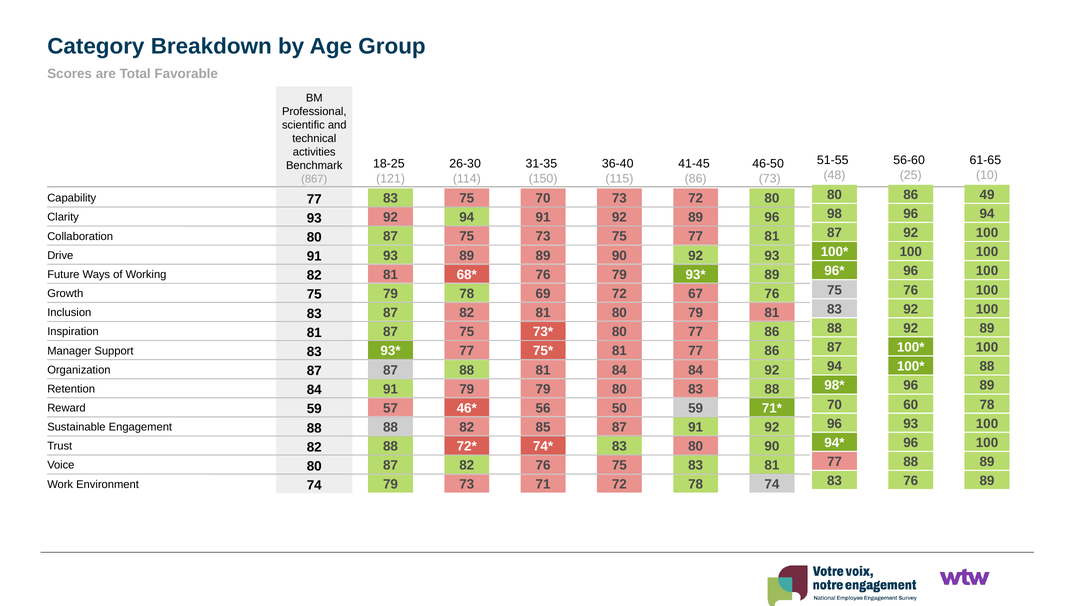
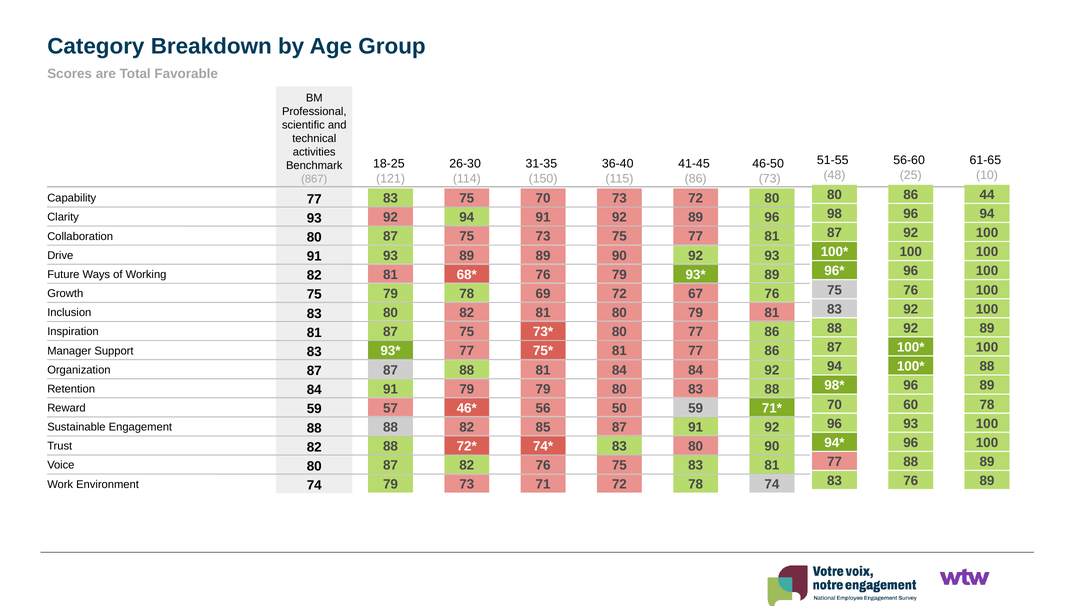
49: 49 -> 44
Inclusion 83 87: 87 -> 80
